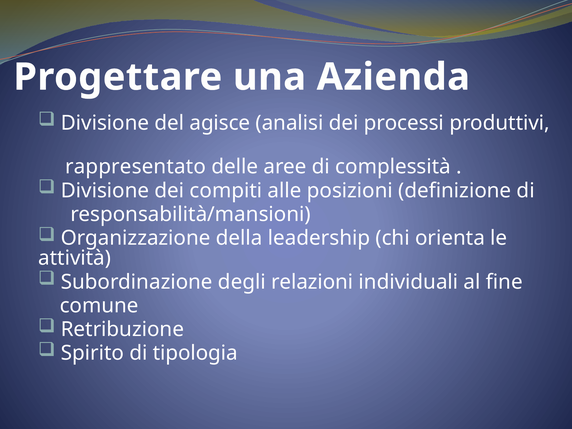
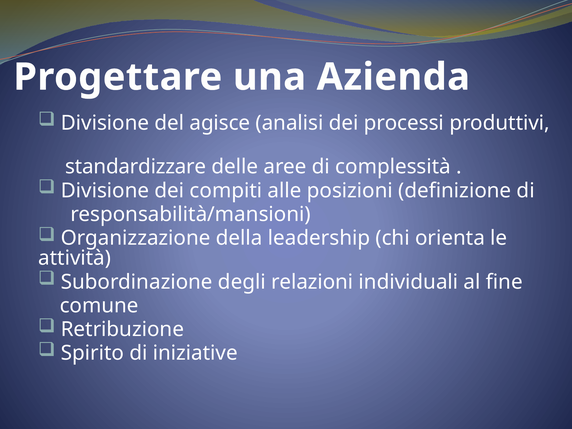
rappresentato: rappresentato -> standardizzare
tipologia: tipologia -> iniziative
